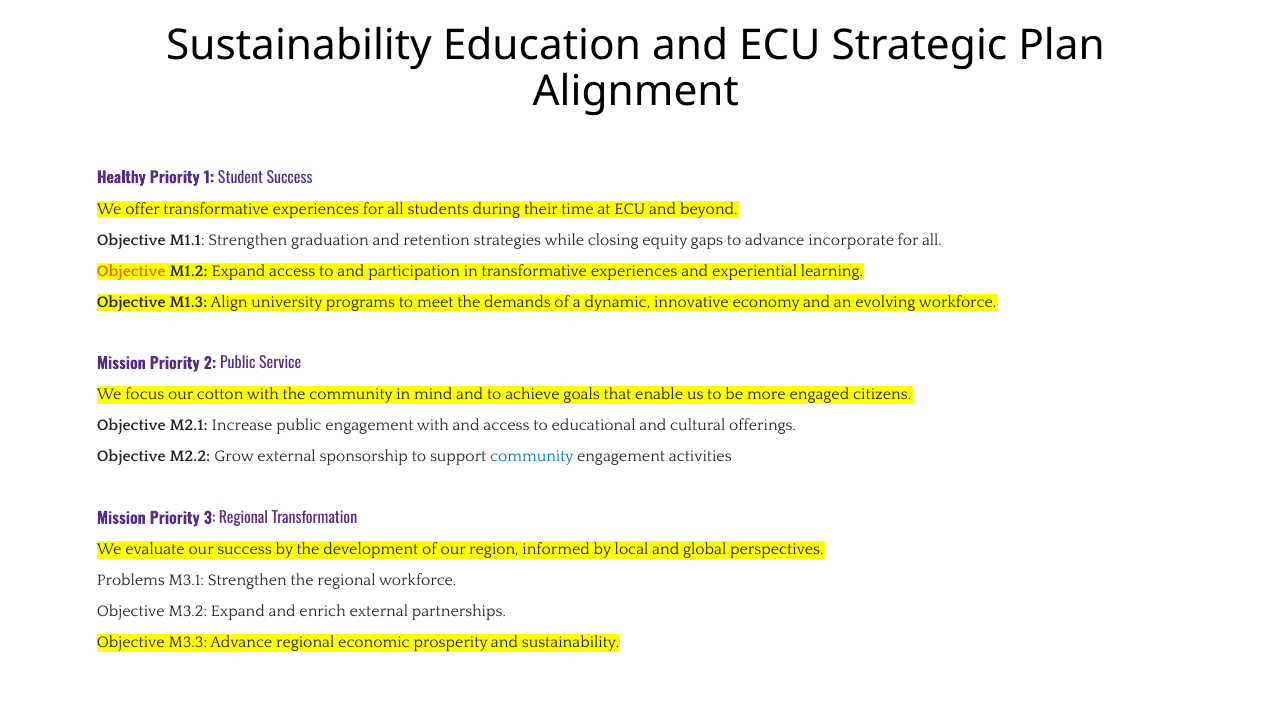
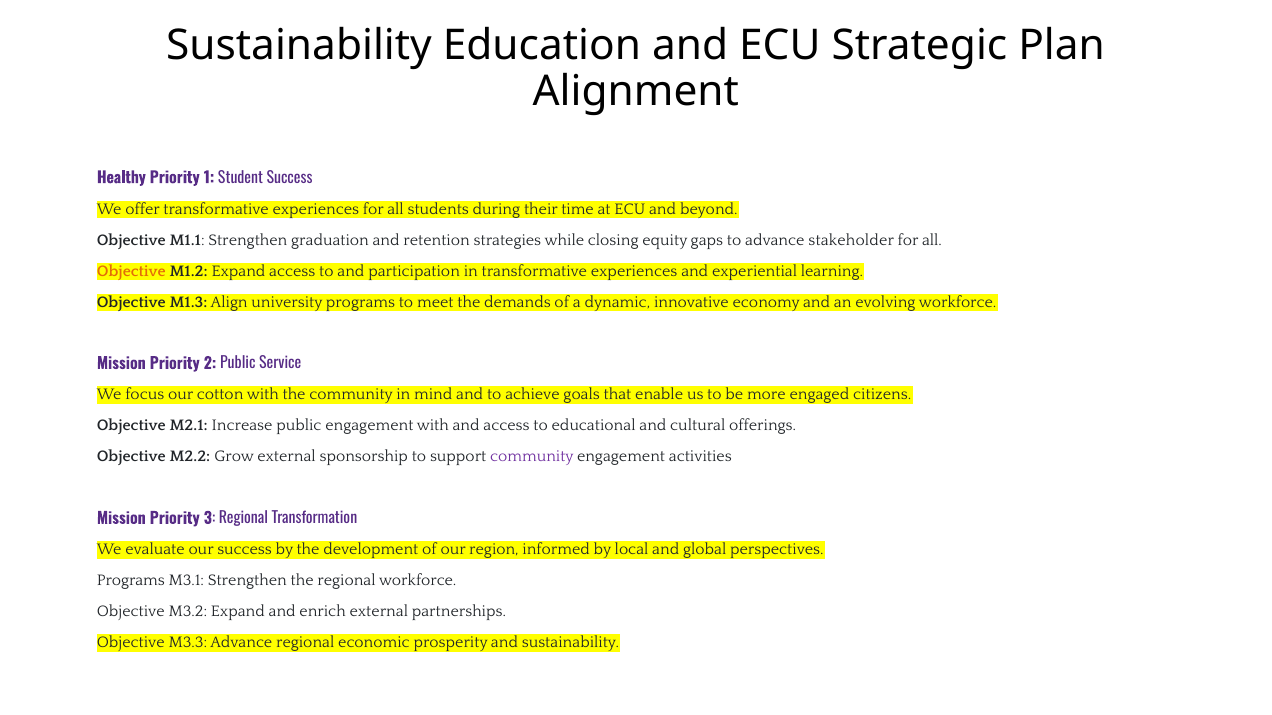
incorporate: incorporate -> stakeholder
community at (532, 457) colour: blue -> purple
Problems at (131, 581): Problems -> Programs
